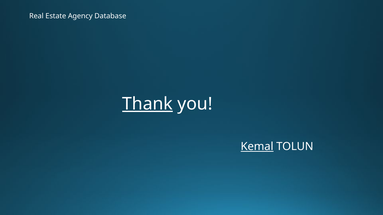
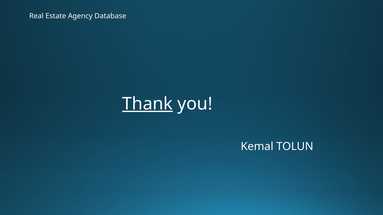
Kemal underline: present -> none
